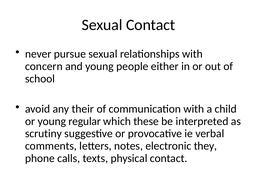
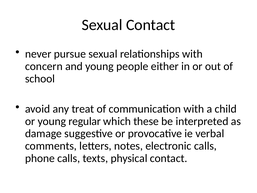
their: their -> treat
scrutiny: scrutiny -> damage
electronic they: they -> calls
